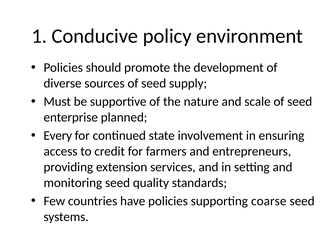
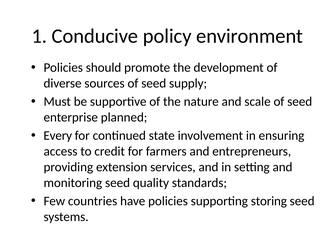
coarse: coarse -> storing
